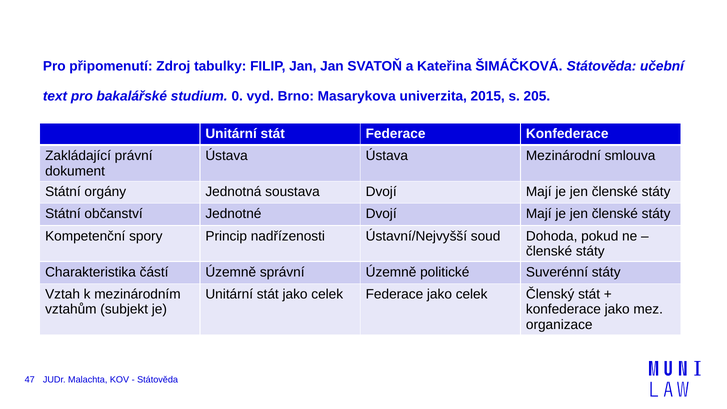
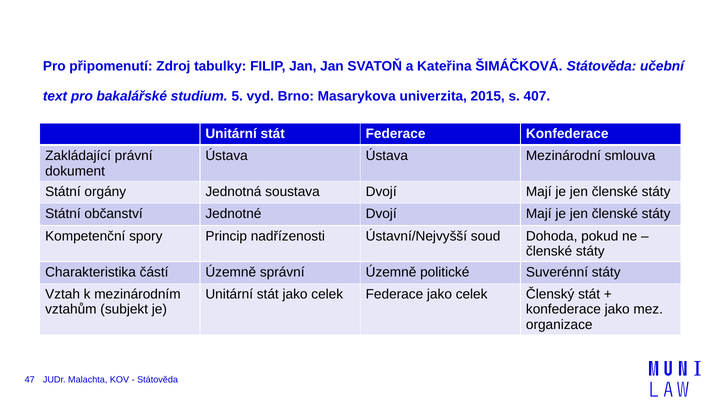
0: 0 -> 5
205: 205 -> 407
